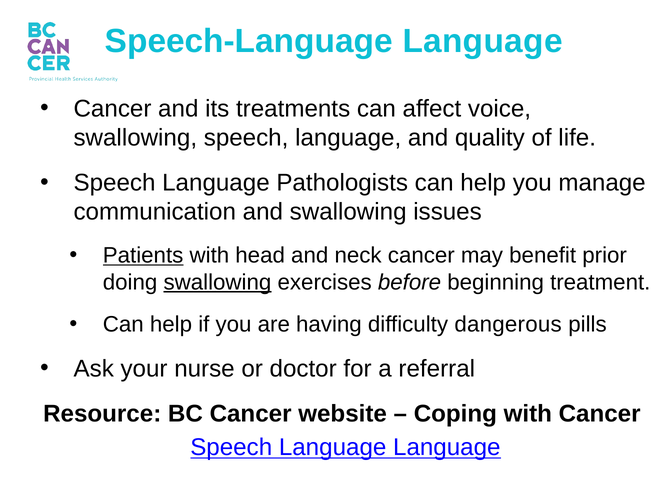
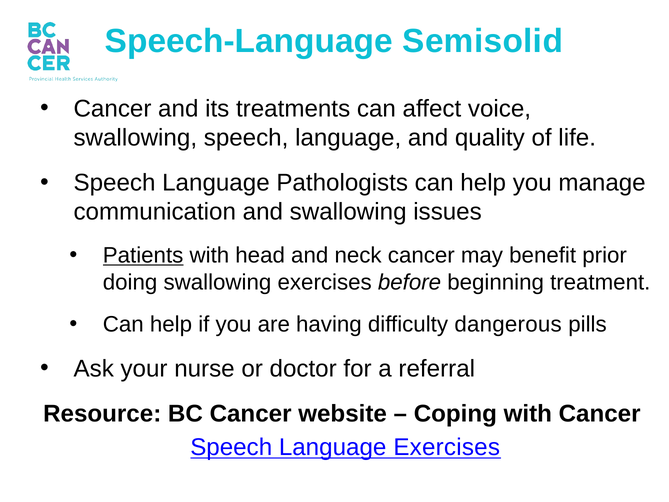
Speech-Language Language: Language -> Semisolid
swallowing at (217, 282) underline: present -> none
Language Language: Language -> Exercises
